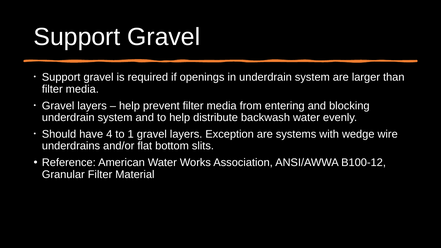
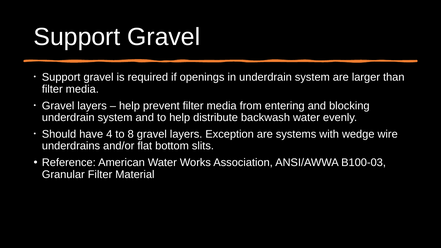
1: 1 -> 8
B100-12: B100-12 -> B100-03
